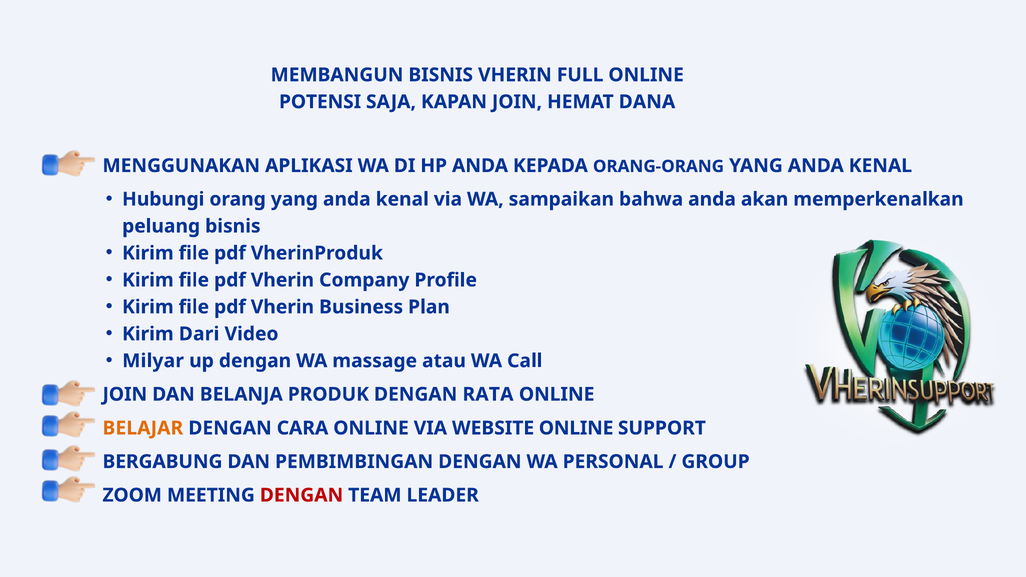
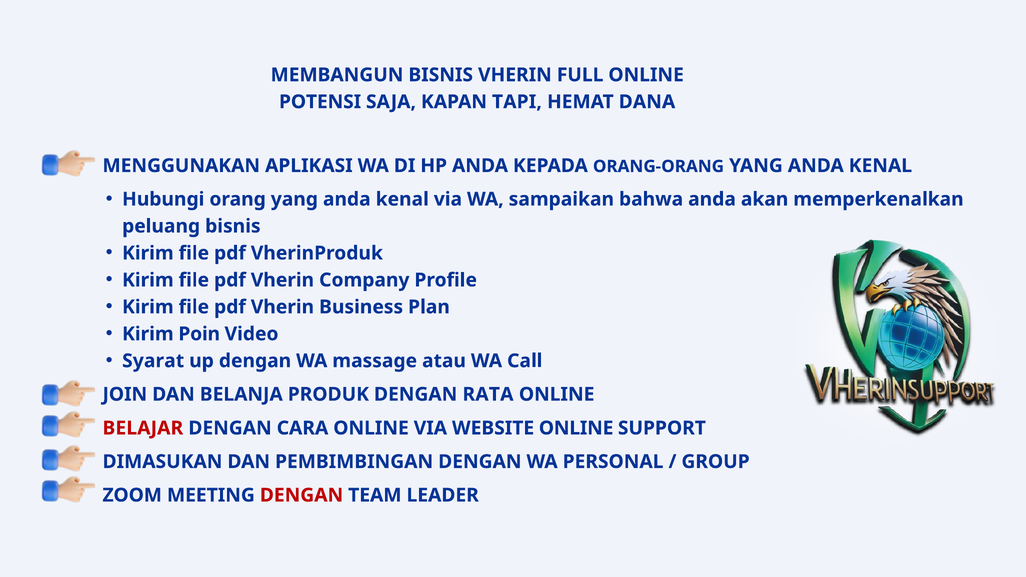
KAPAN JOIN: JOIN -> TAPI
Dari: Dari -> Poin
Milyar: Milyar -> Syarat
BELAJAR colour: orange -> red
BERGABUNG: BERGABUNG -> DIMASUKAN
